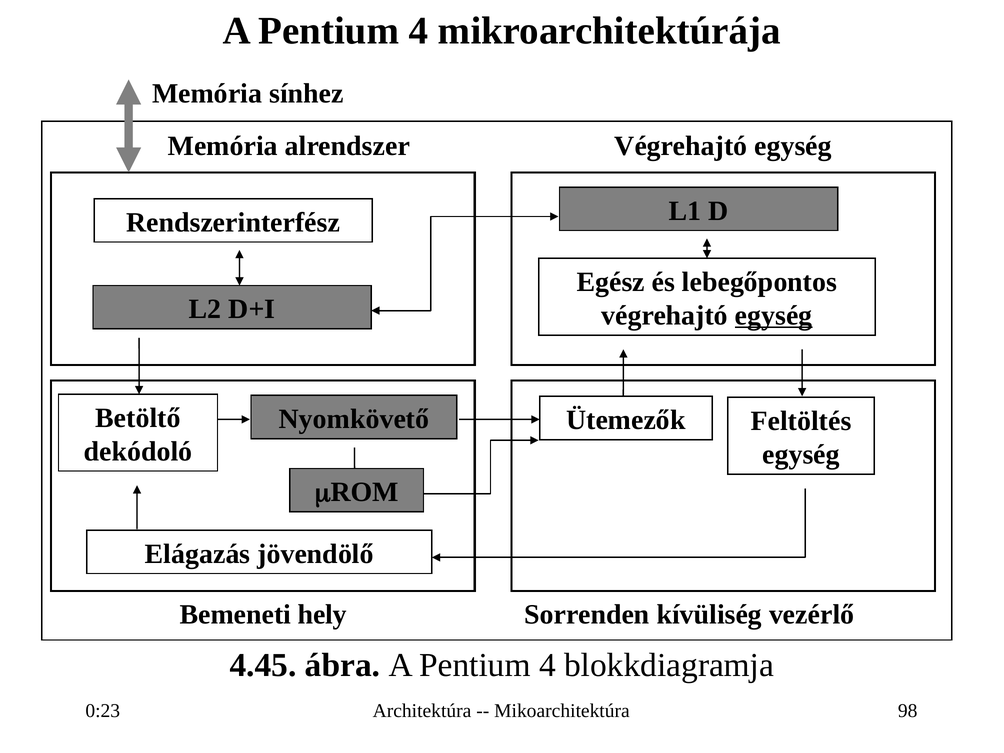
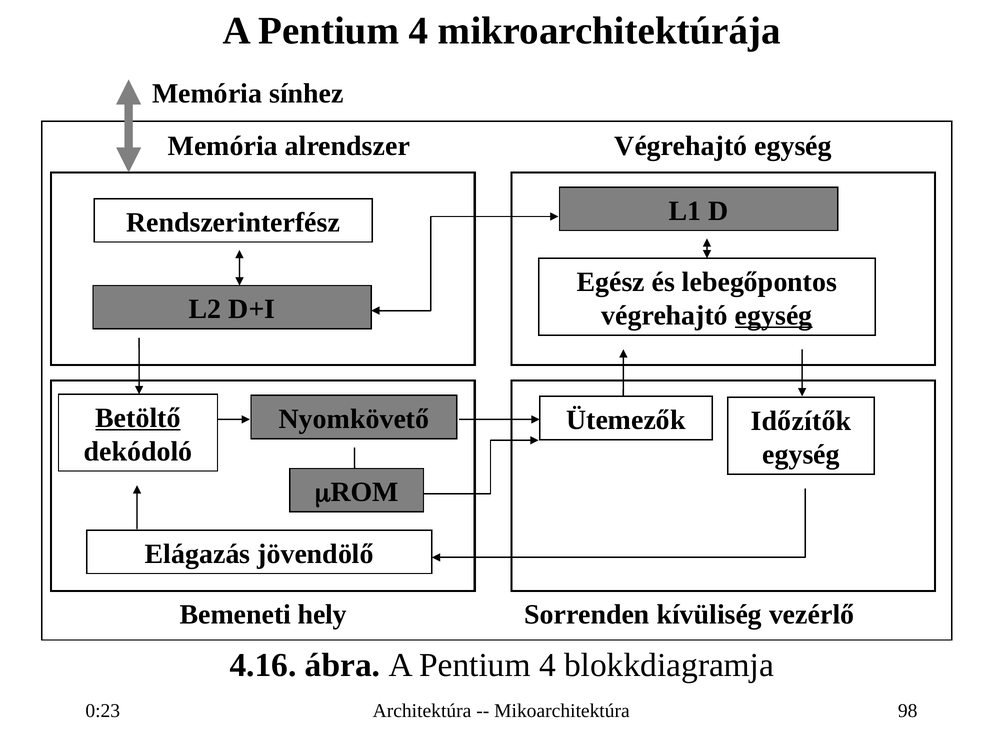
Betöltő underline: none -> present
Feltöltés: Feltöltés -> Időzítők
4.45: 4.45 -> 4.16
